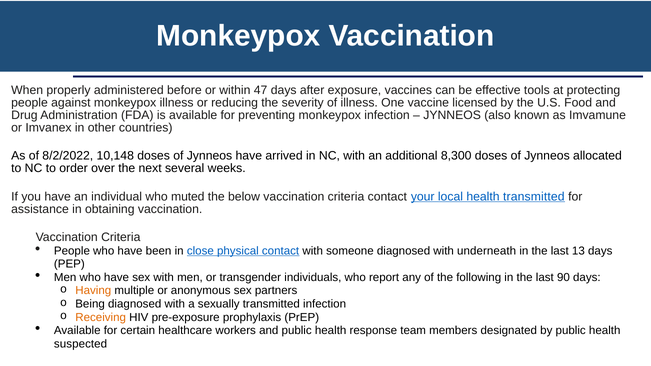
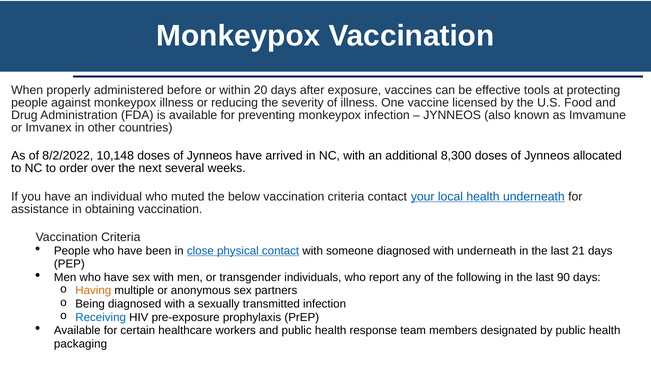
47: 47 -> 20
health transmitted: transmitted -> underneath
13: 13 -> 21
Receiving colour: orange -> blue
suspected: suspected -> packaging
